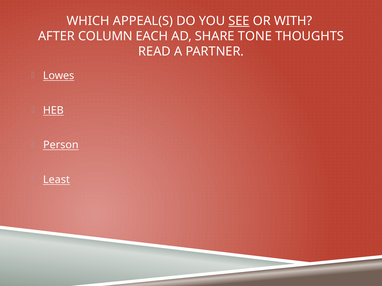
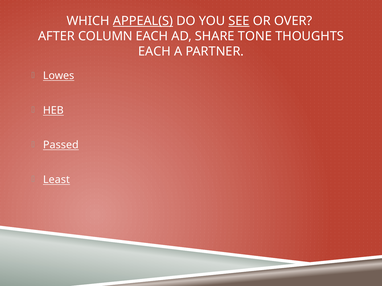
APPEAL(S underline: none -> present
WITH: WITH -> OVER
READ at (154, 52): READ -> EACH
Person: Person -> Passed
